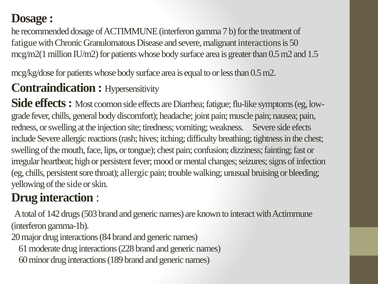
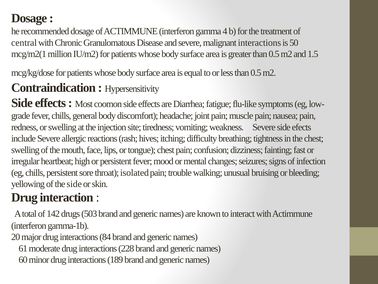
7: 7 -> 4
fatigue at (24, 43): fatigue -> central
throat allergic: allergic -> isolated
